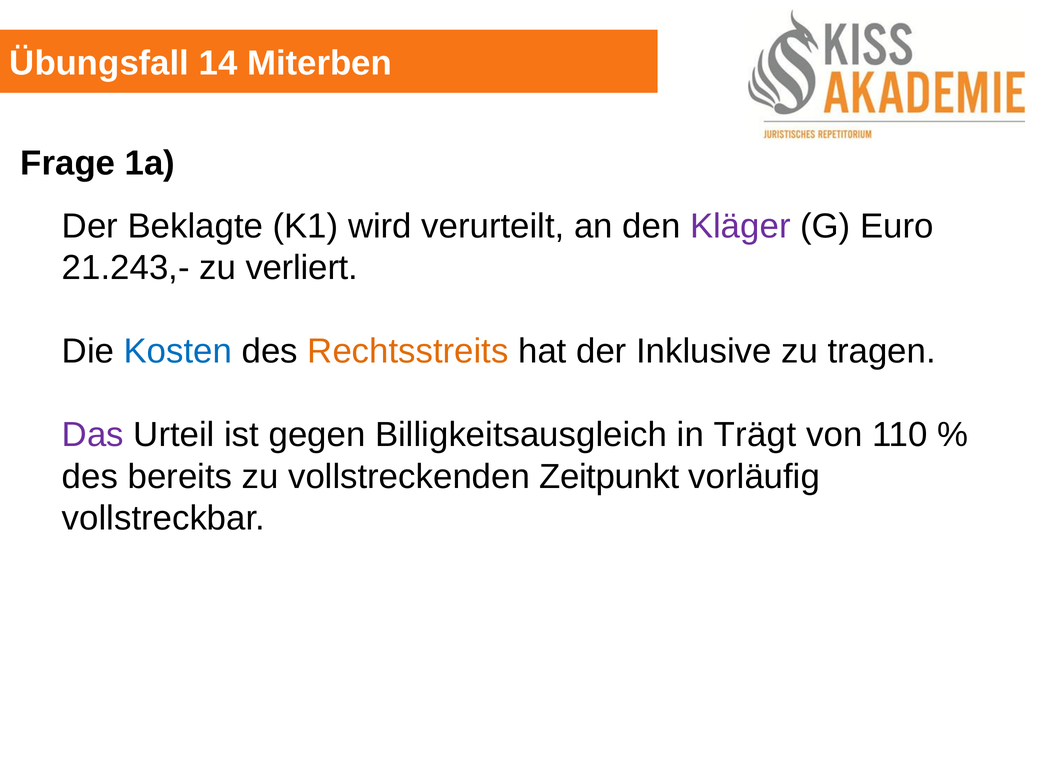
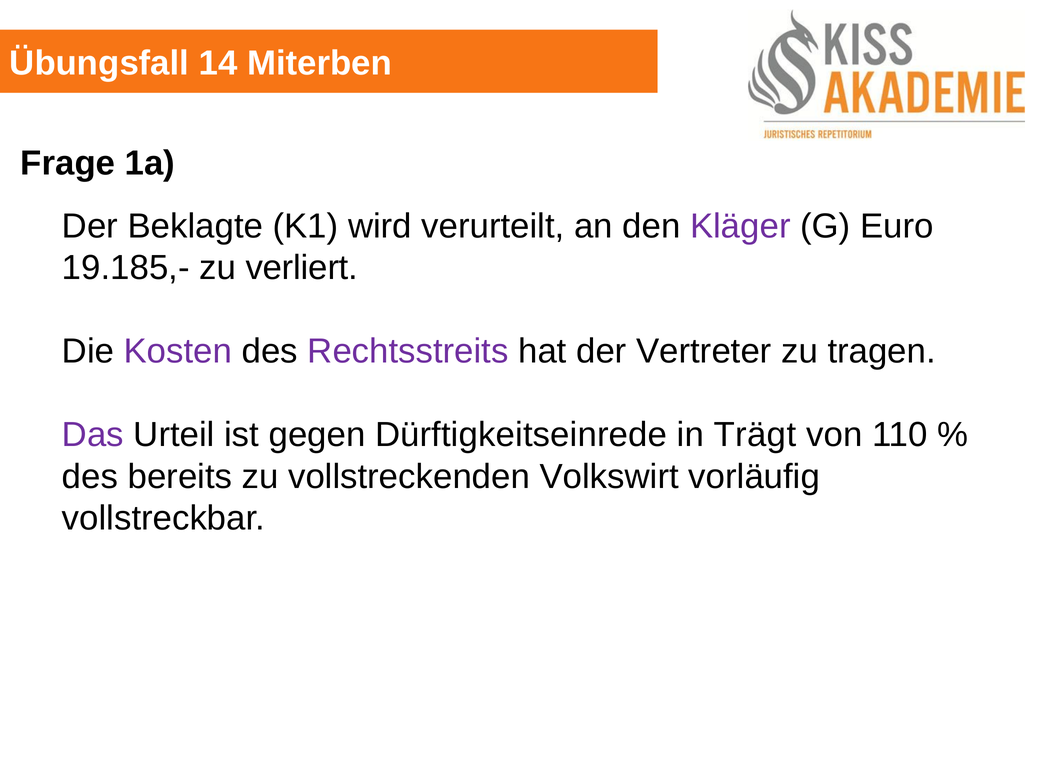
21.243,-: 21.243,- -> 19.185,-
Kosten colour: blue -> purple
Rechtsstreits colour: orange -> purple
Inklusive: Inklusive -> Vertreter
Billigkeitsausgleich: Billigkeitsausgleich -> Dürftigkeitseinrede
Zeitpunkt: Zeitpunkt -> Volkswirt
